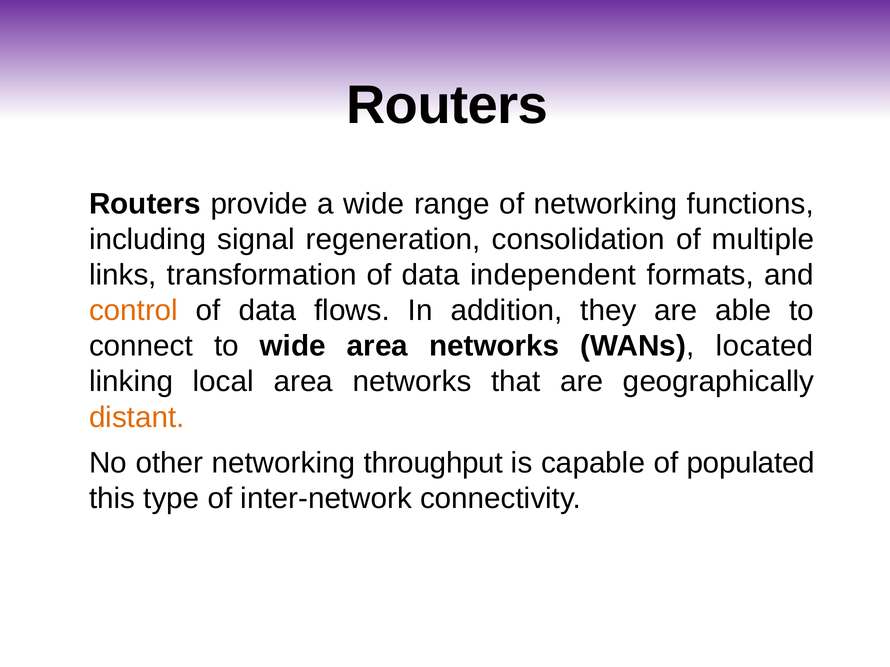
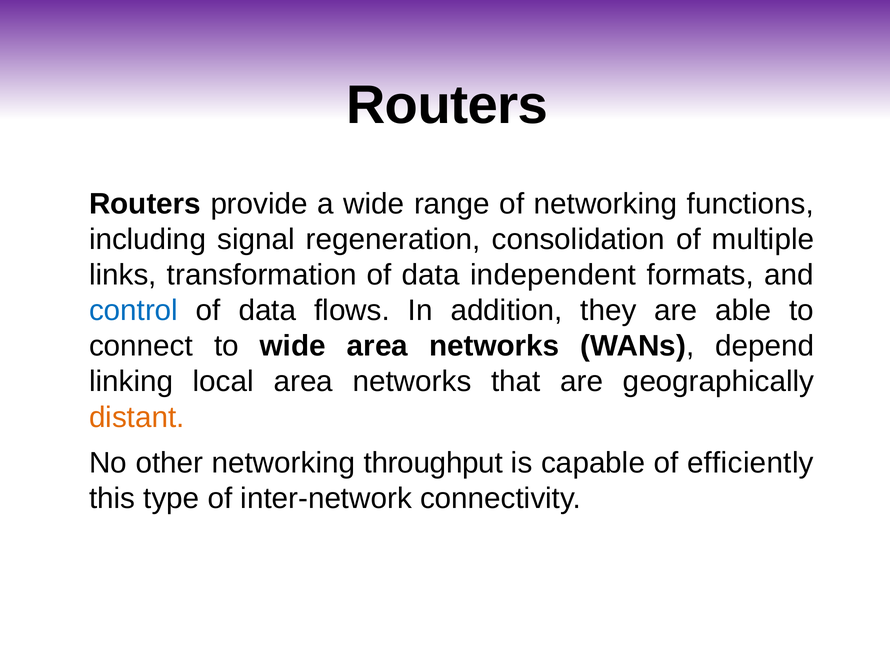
control colour: orange -> blue
located: located -> depend
populated: populated -> efficiently
